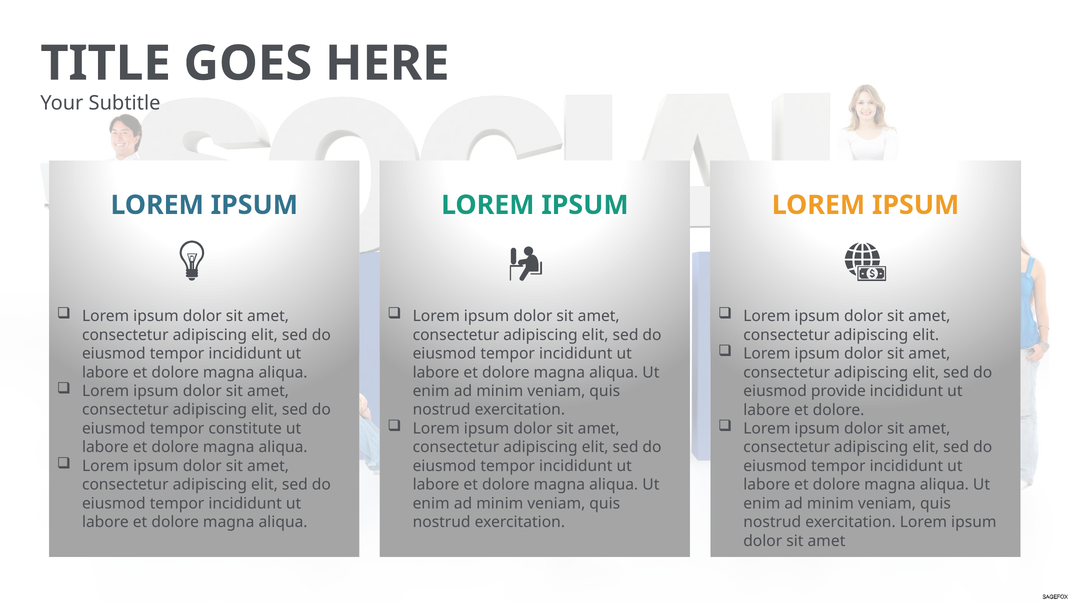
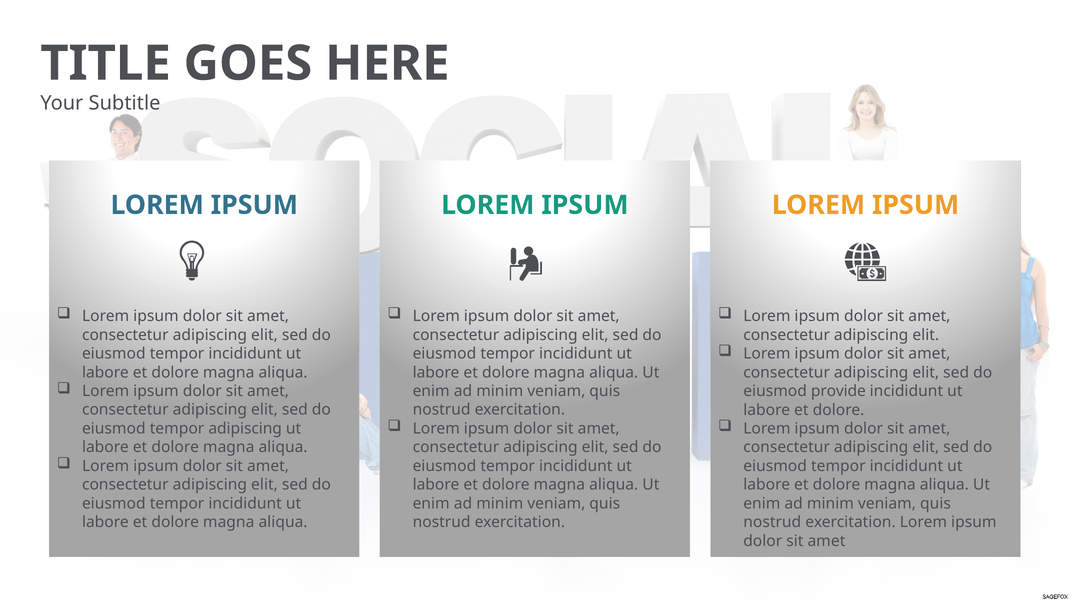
tempor constitute: constitute -> adipiscing
